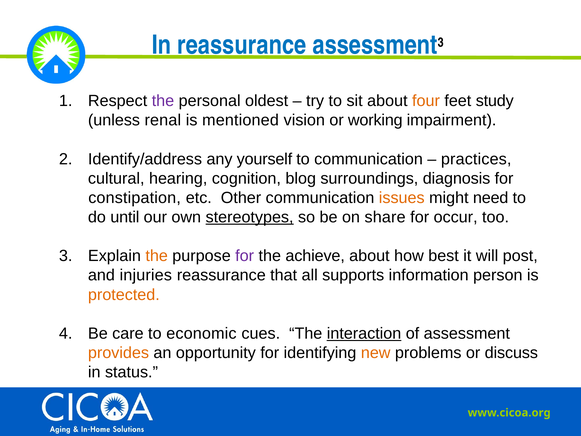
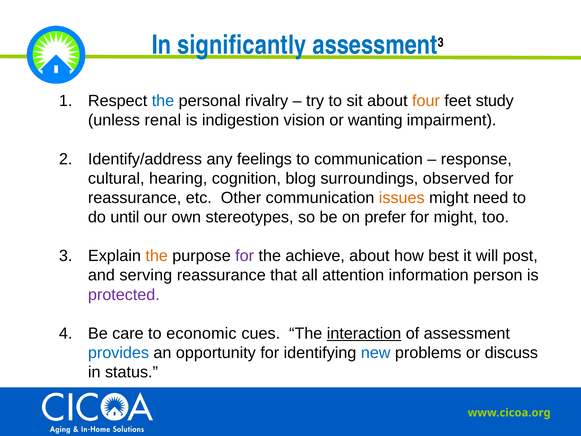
In reassurance: reassurance -> significantly
the at (163, 101) colour: purple -> blue
oldest: oldest -> rivalry
mentioned: mentioned -> indigestion
working: working -> wanting
yourself: yourself -> feelings
practices: practices -> response
diagnosis: diagnosis -> observed
constipation at (135, 198): constipation -> reassurance
stereotypes underline: present -> none
share: share -> prefer
for occur: occur -> might
injuries: injuries -> serving
supports: supports -> attention
protected colour: orange -> purple
provides colour: orange -> blue
new colour: orange -> blue
